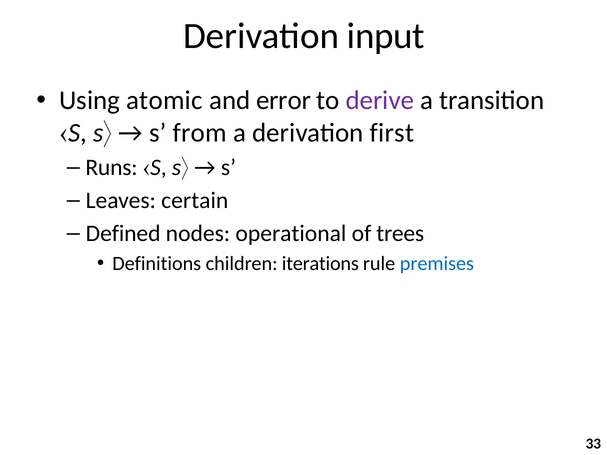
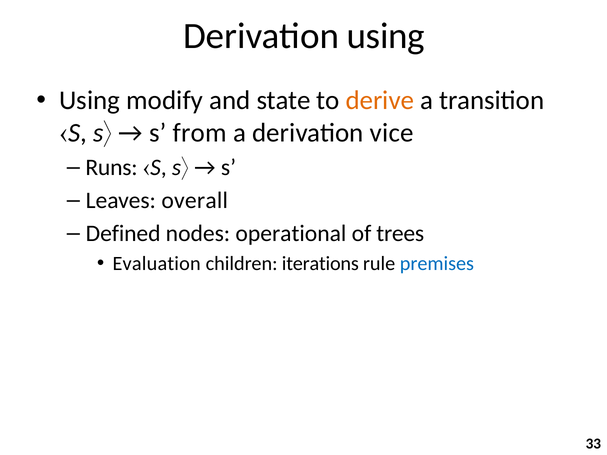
Derivation input: input -> using
atomic: atomic -> modify
error: error -> state
derive colour: purple -> orange
first: first -> vice
certain: certain -> overall
Definitions: Definitions -> Evaluation
